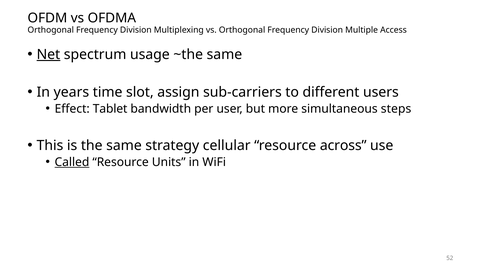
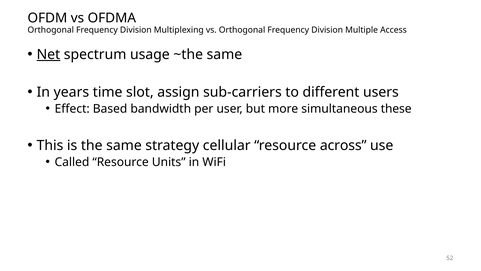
Tablet: Tablet -> Based
steps: steps -> these
Called underline: present -> none
